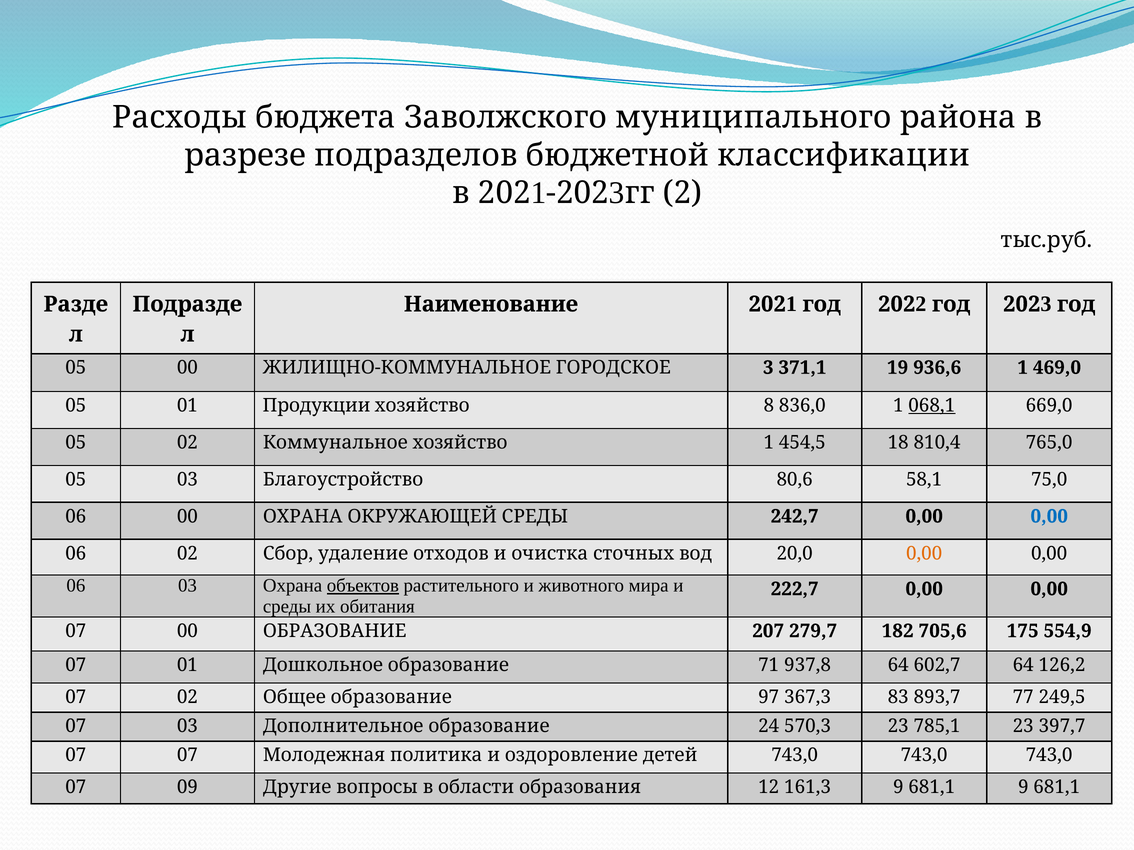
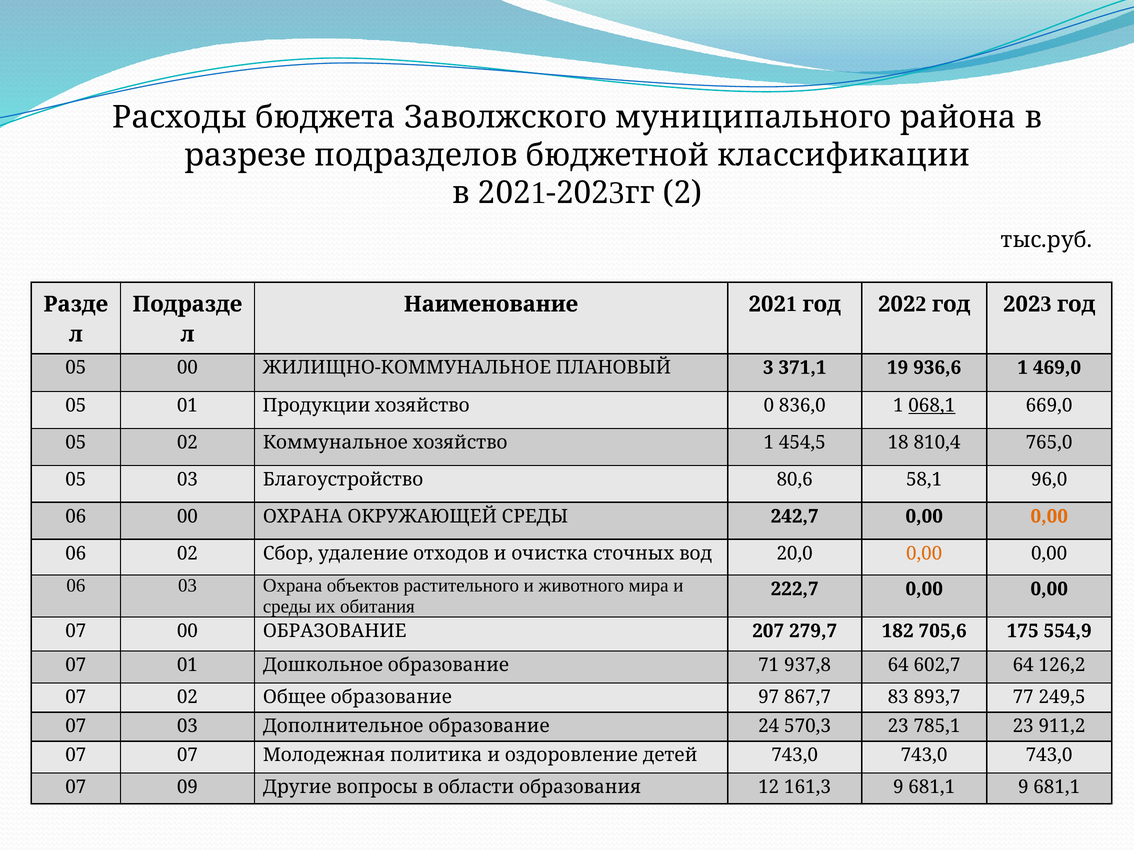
ГОРОДСКОЕ: ГОРОДСКОЕ -> ПЛАНОВЫЙ
8: 8 -> 0
75,0: 75,0 -> 96,0
0,00 at (1049, 517) colour: blue -> orange
объектов underline: present -> none
367,3: 367,3 -> 867,7
397,7: 397,7 -> 911,2
